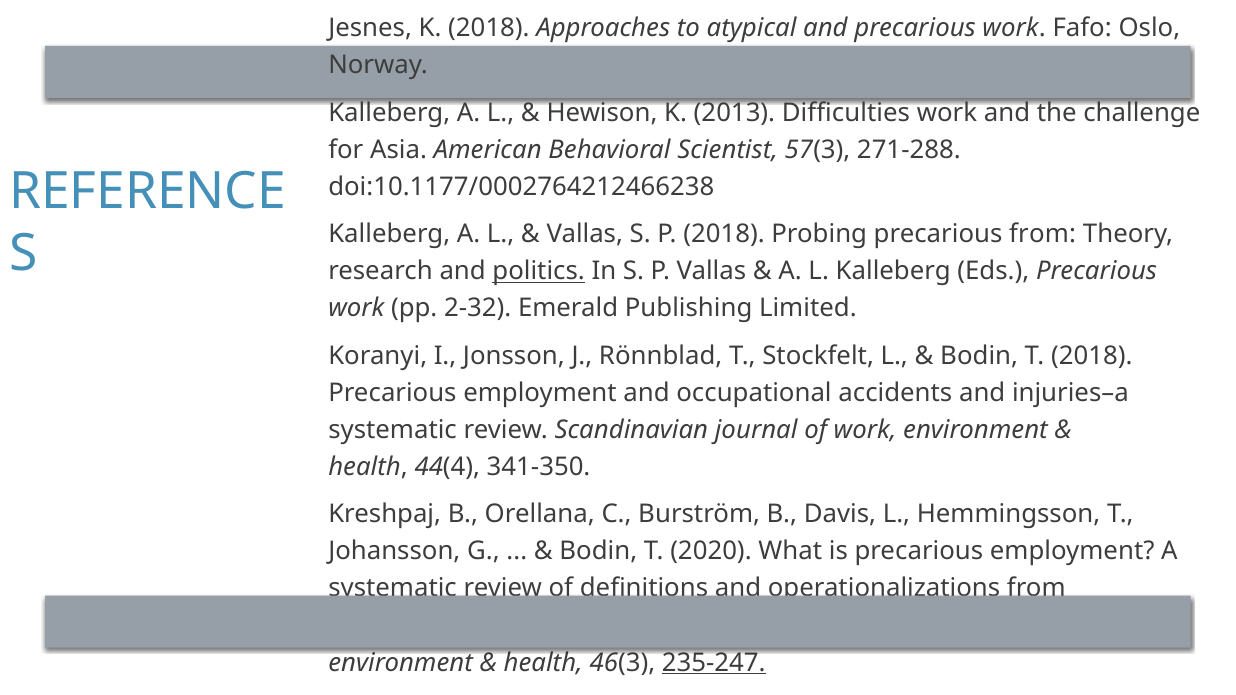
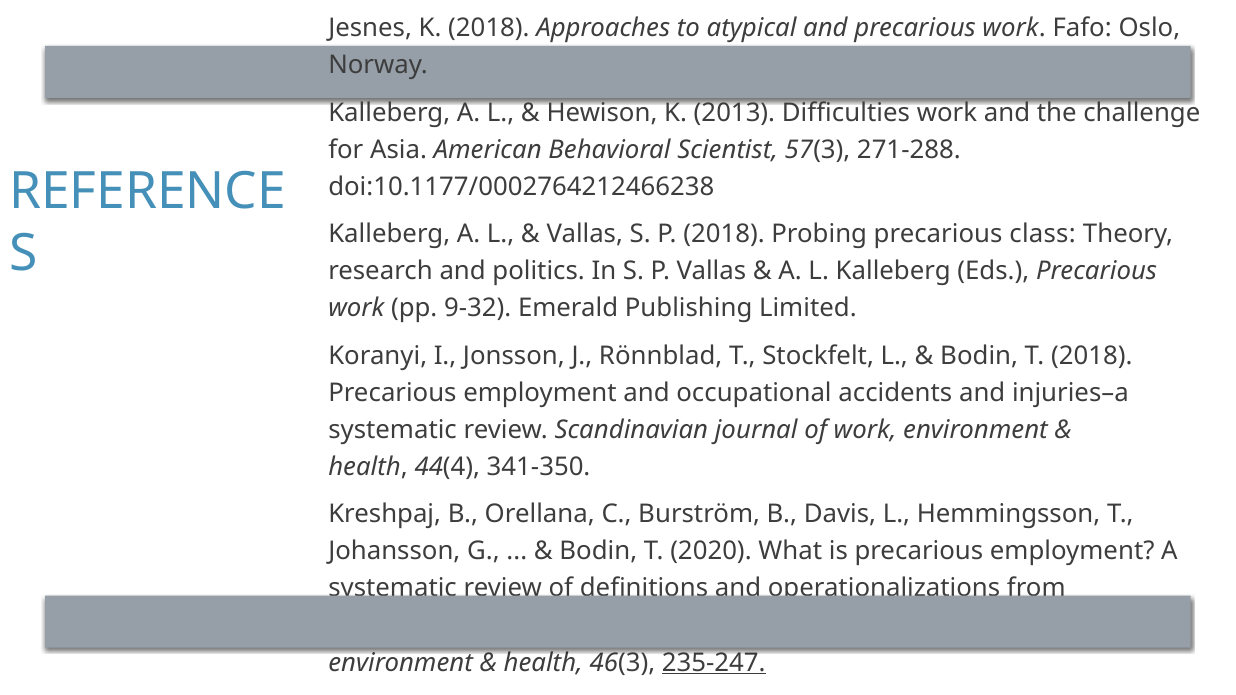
precarious from: from -> class
politics underline: present -> none
2-32: 2-32 -> 9-32
